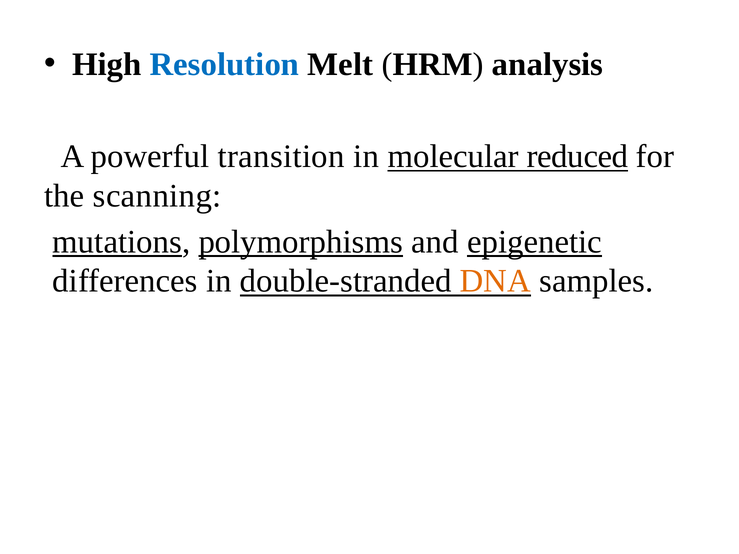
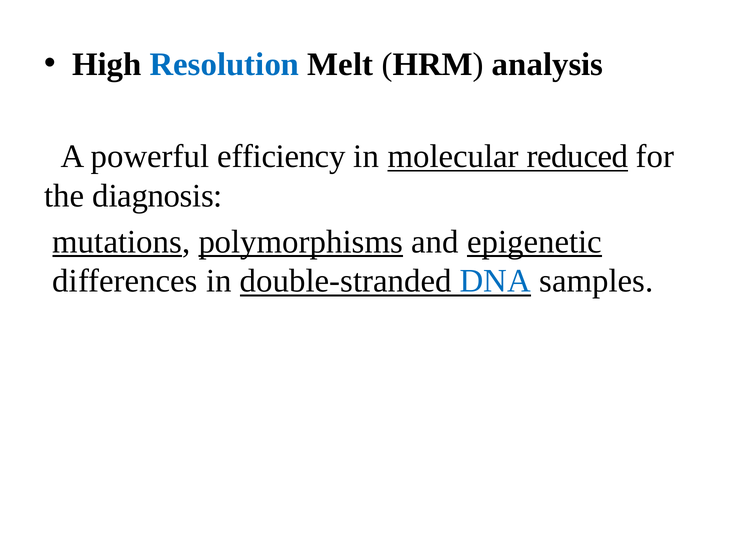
transition: transition -> efficiency
scanning: scanning -> diagnosis
DNA colour: orange -> blue
